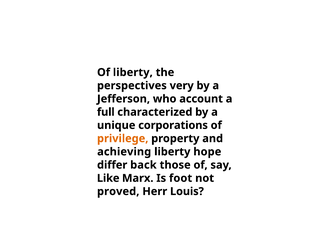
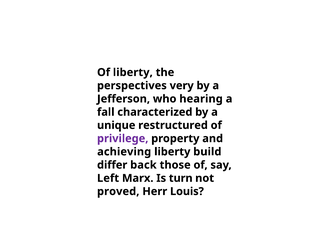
account: account -> hearing
full: full -> fall
corporations: corporations -> restructured
privilege colour: orange -> purple
hope: hope -> build
Like: Like -> Left
foot: foot -> turn
